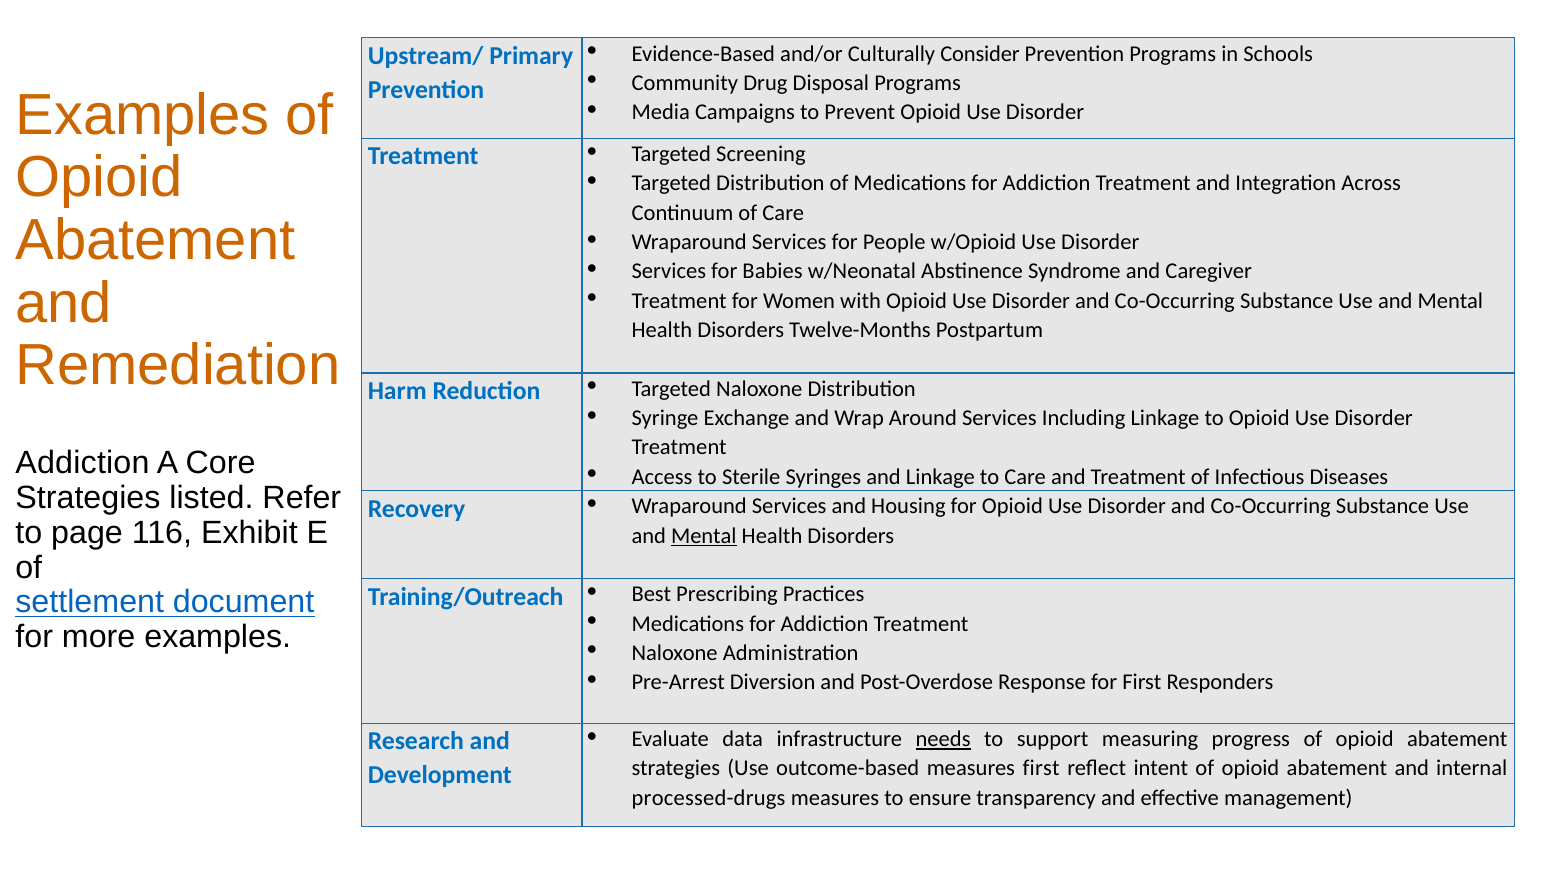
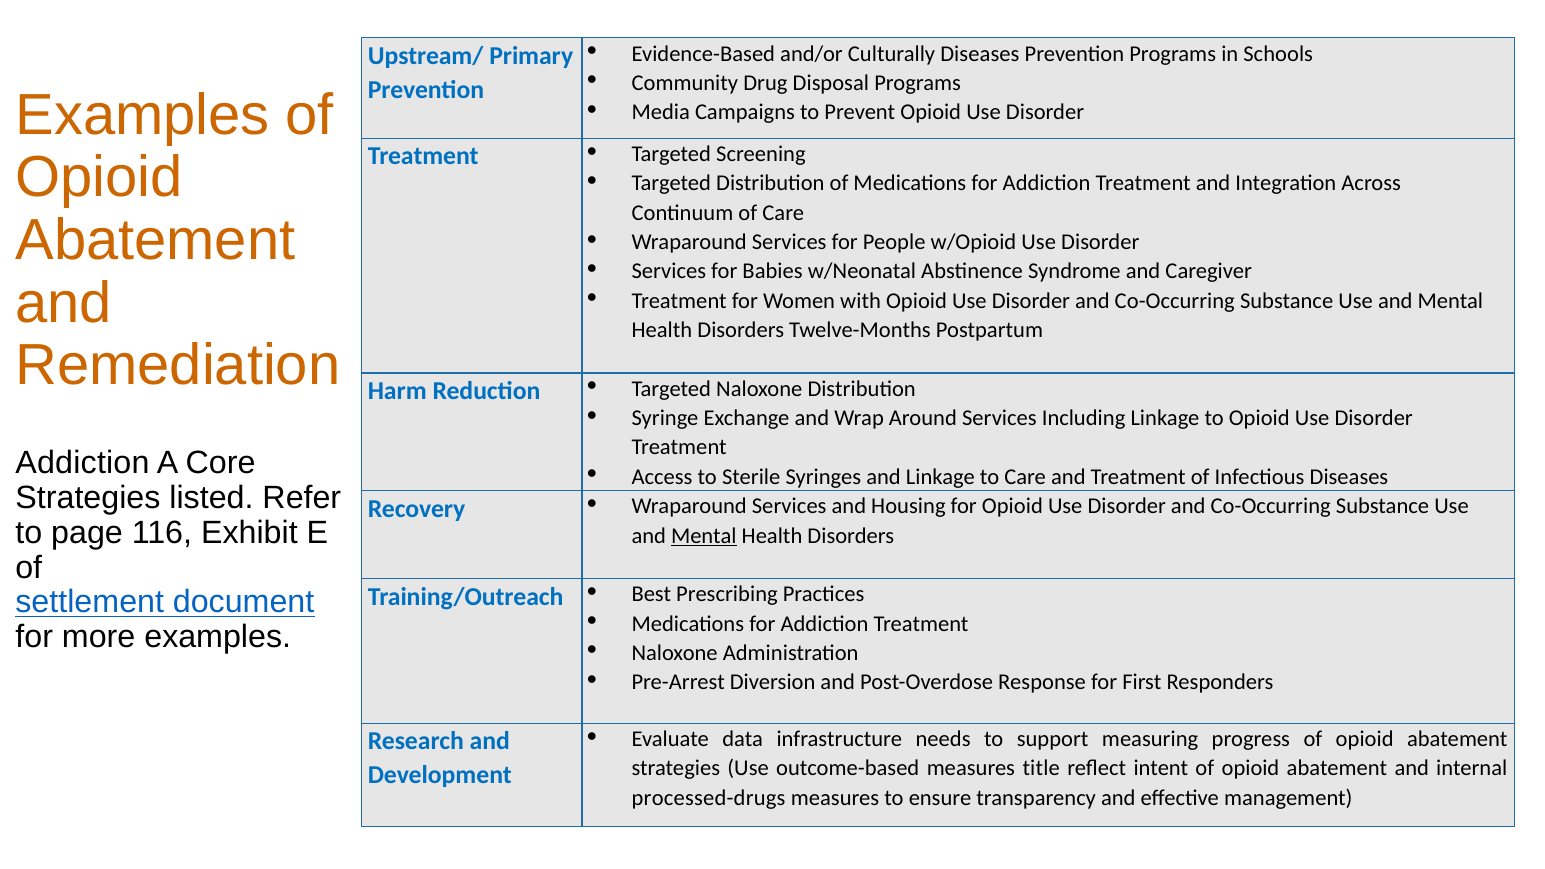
Culturally Consider: Consider -> Diseases
needs underline: present -> none
measures first: first -> title
